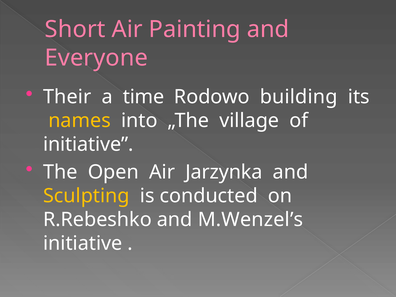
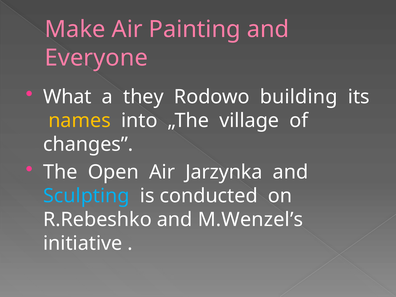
Short: Short -> Make
Their: Their -> What
time: time -> they
initiative at (88, 144): initiative -> changes
Sculpting colour: yellow -> light blue
